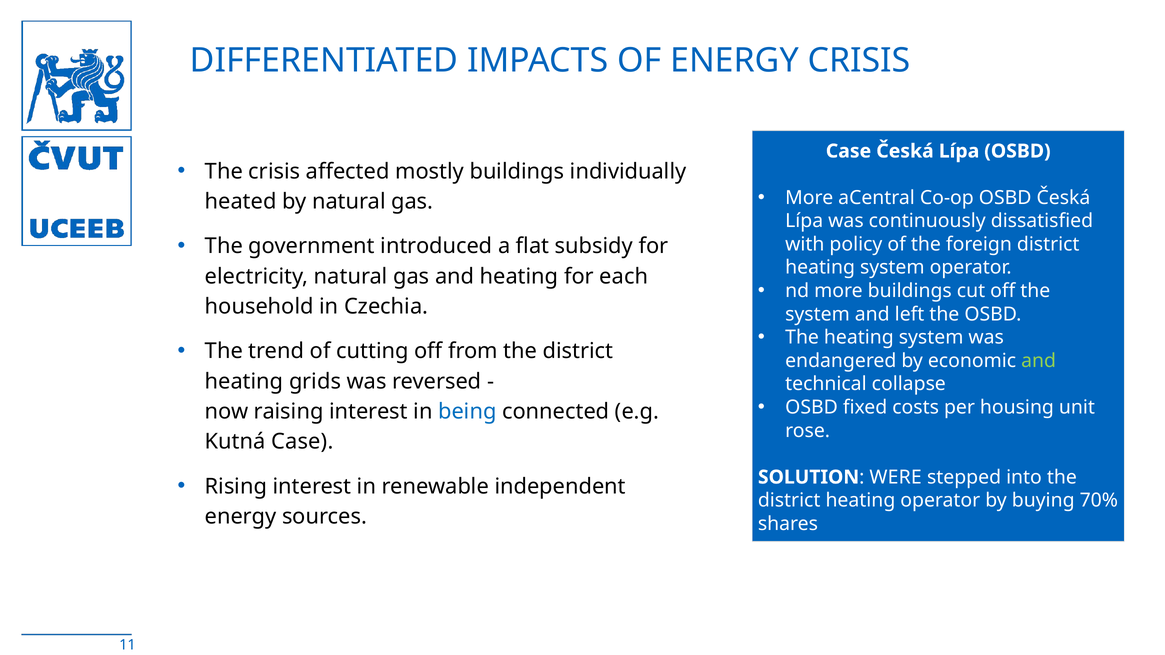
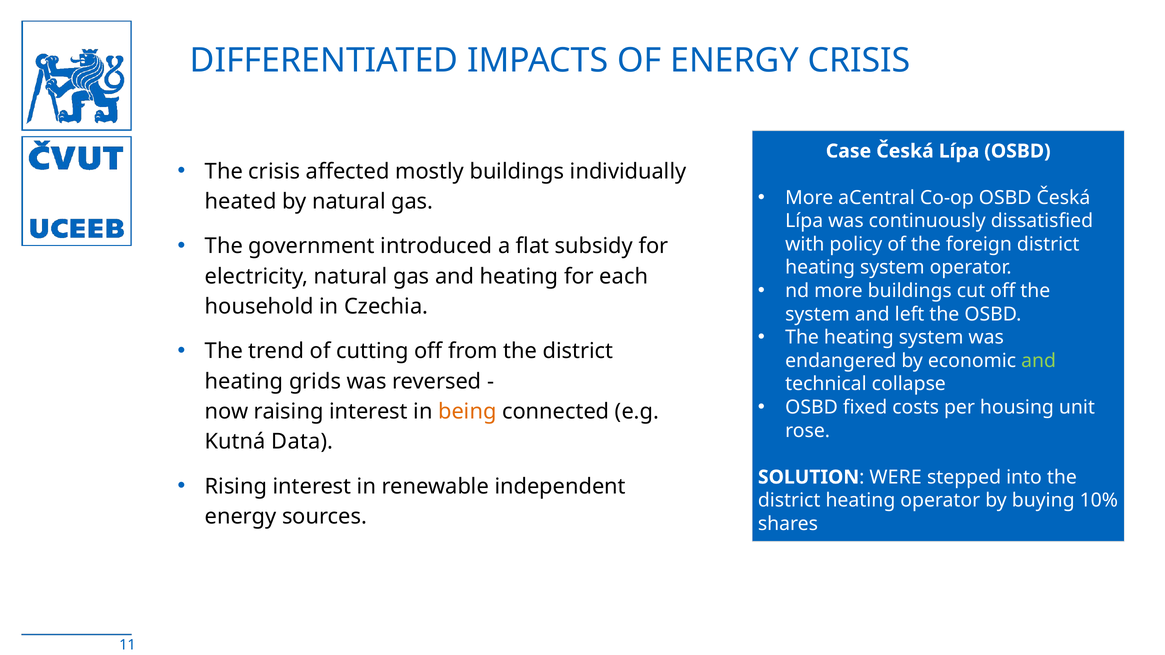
being colour: blue -> orange
Kutná Case: Case -> Data
70%: 70% -> 10%
